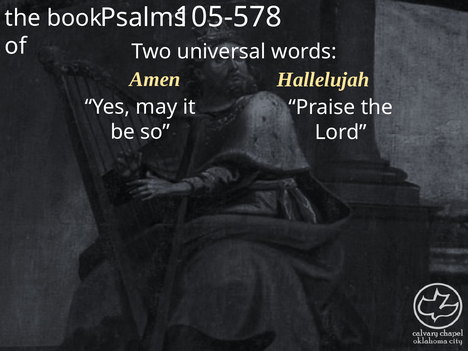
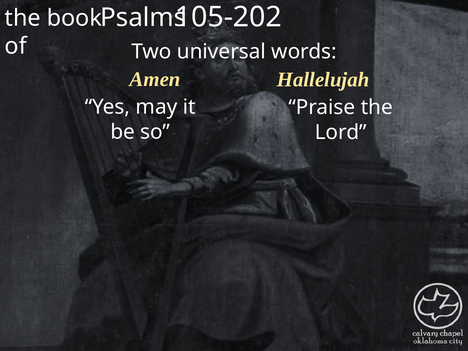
105-578: 105-578 -> 105-202
